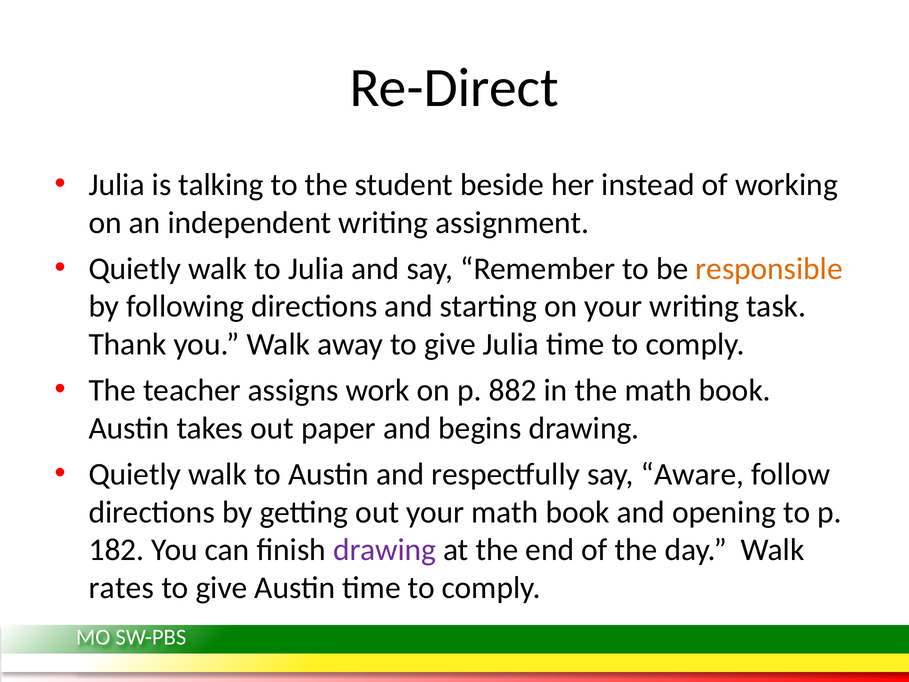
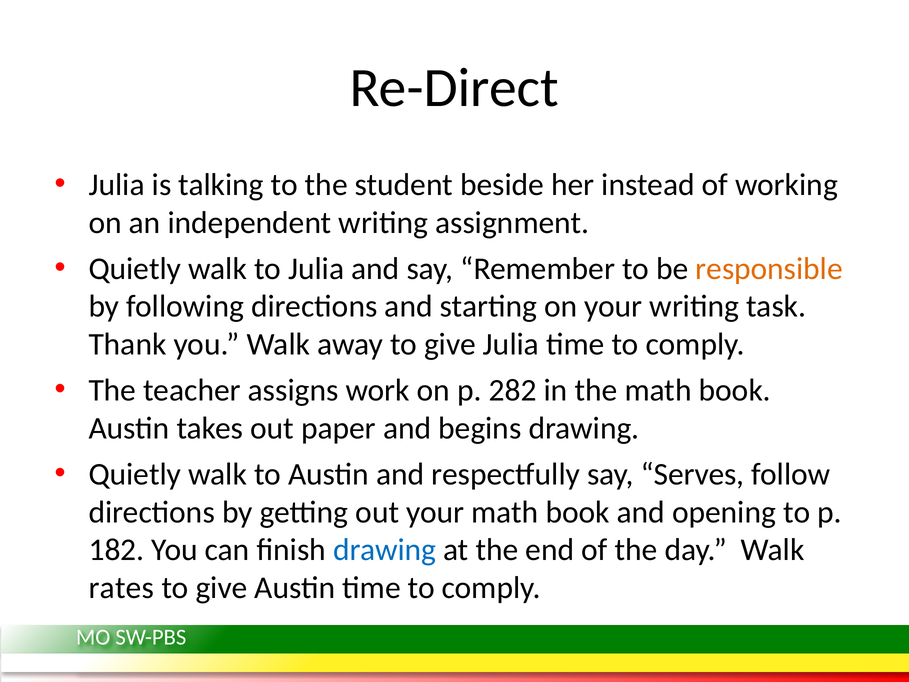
882: 882 -> 282
Aware: Aware -> Serves
drawing at (385, 550) colour: purple -> blue
